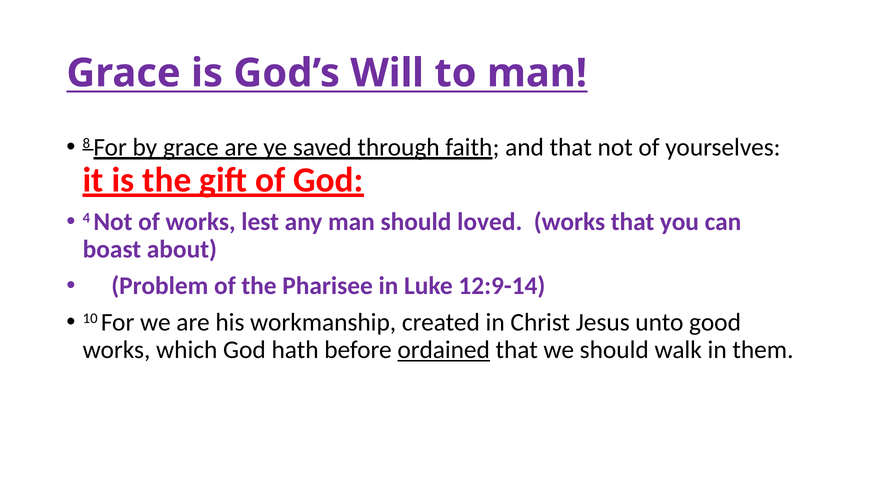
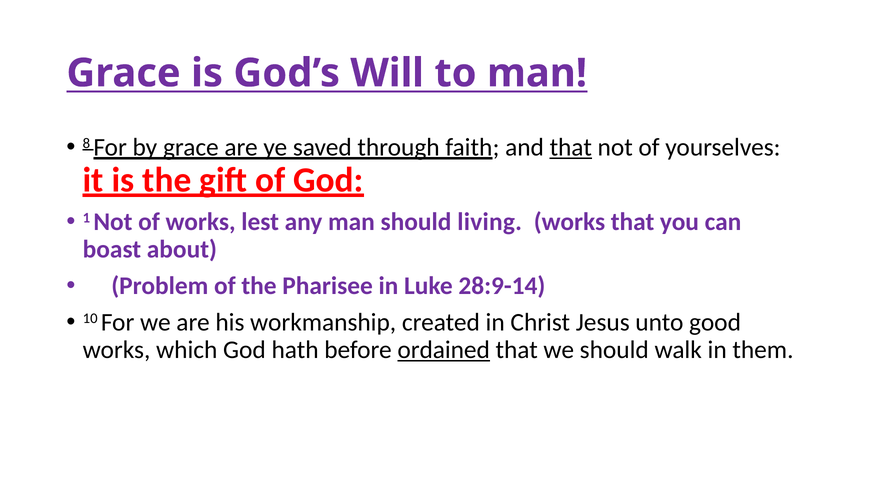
that at (571, 147) underline: none -> present
4: 4 -> 1
loved: loved -> living
12:9-14: 12:9-14 -> 28:9-14
